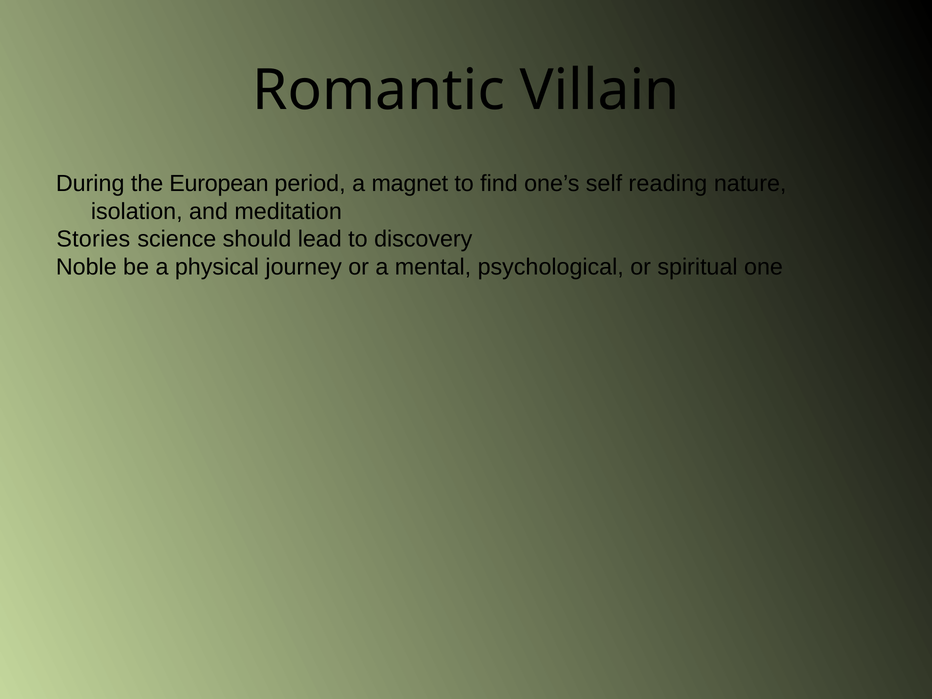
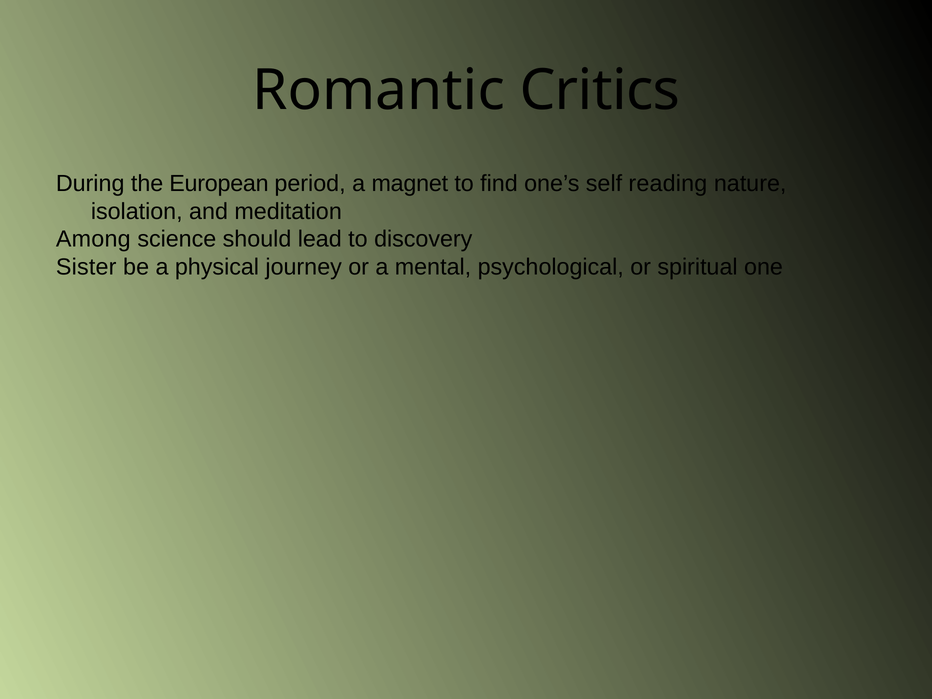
Villain: Villain -> Critics
Stories: Stories -> Among
Noble: Noble -> Sister
